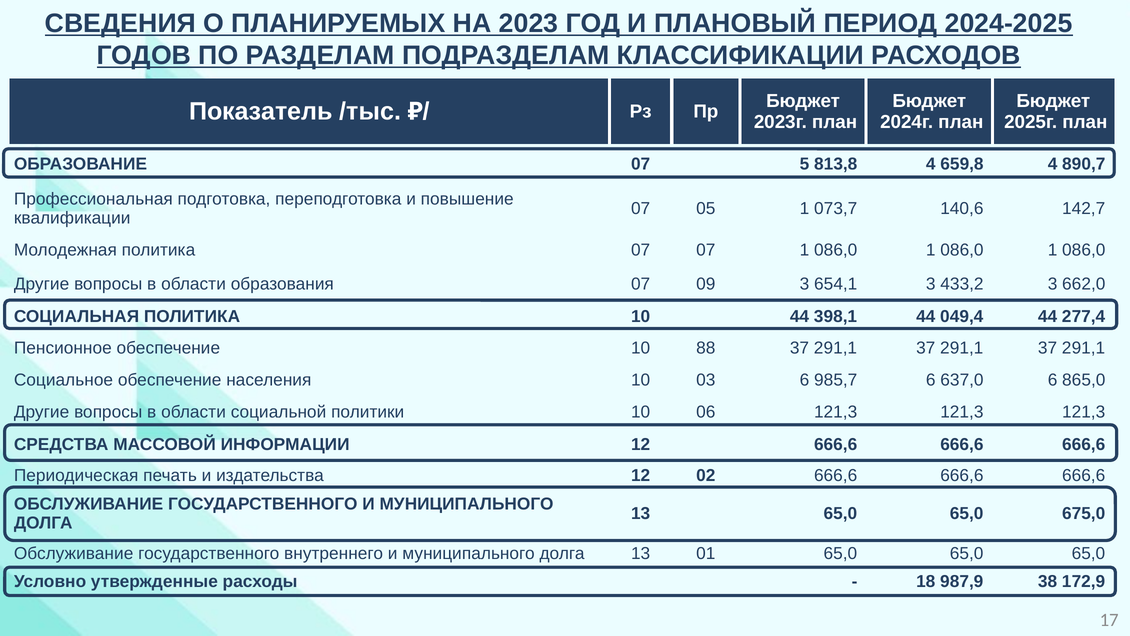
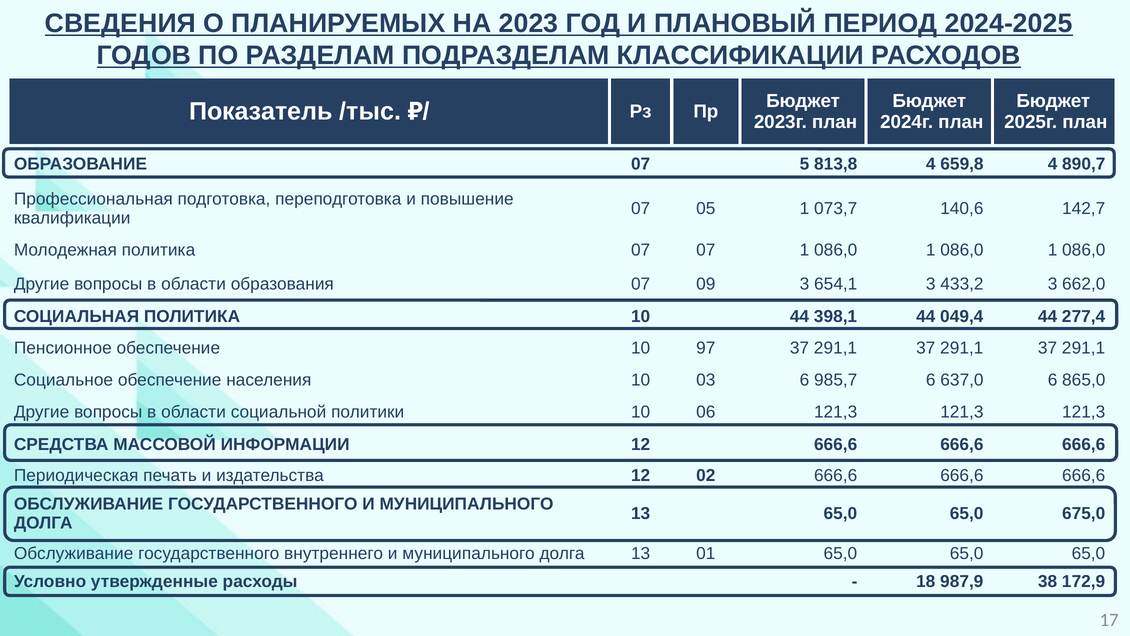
88: 88 -> 97
